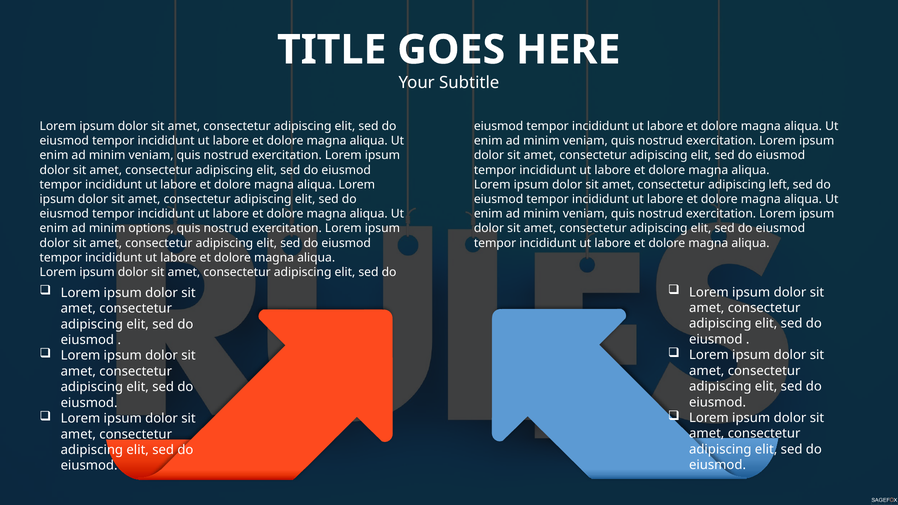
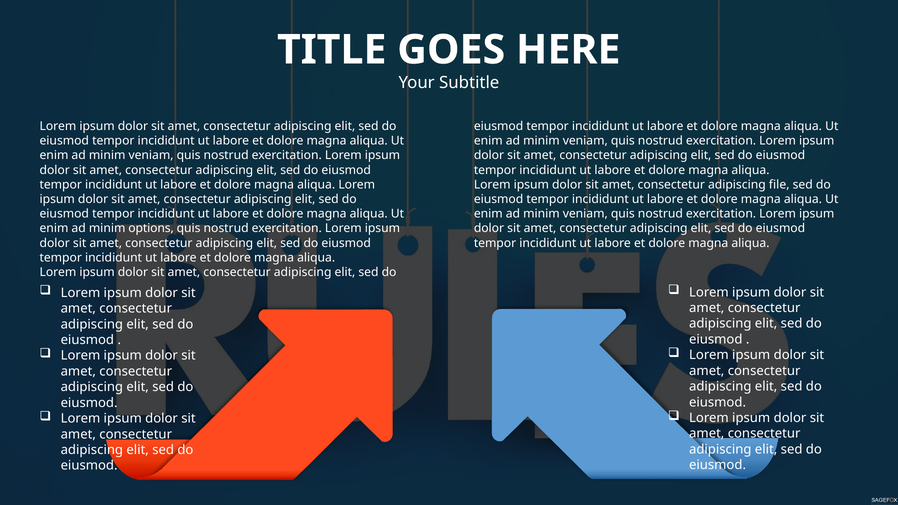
left: left -> file
